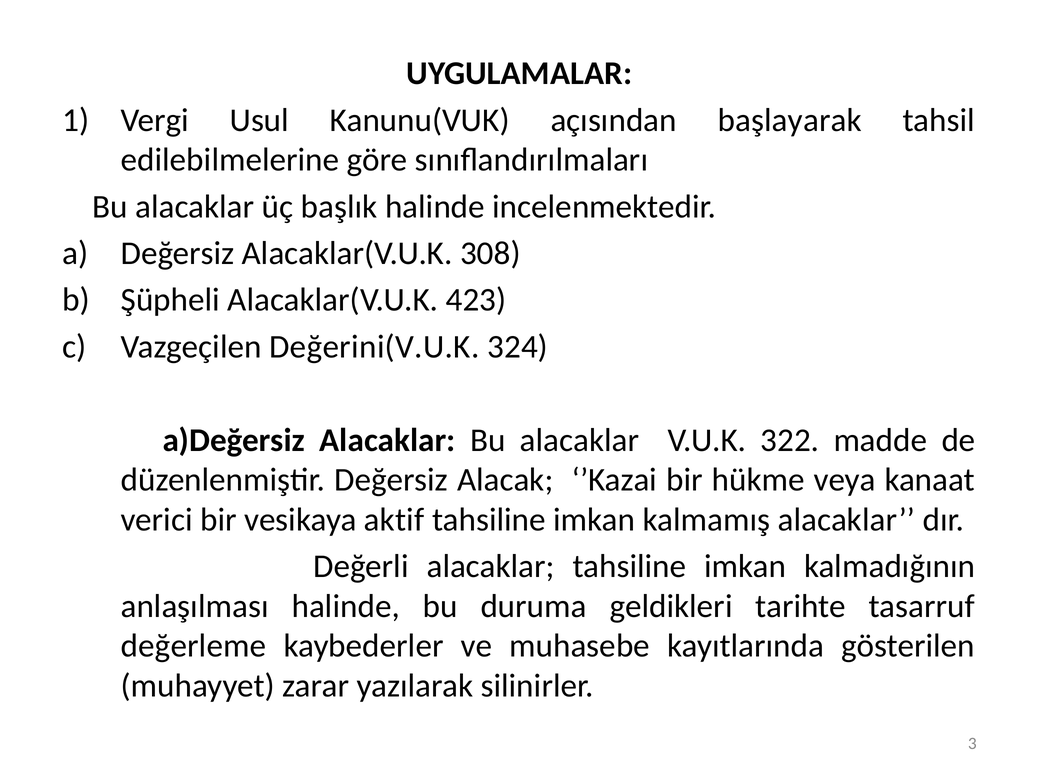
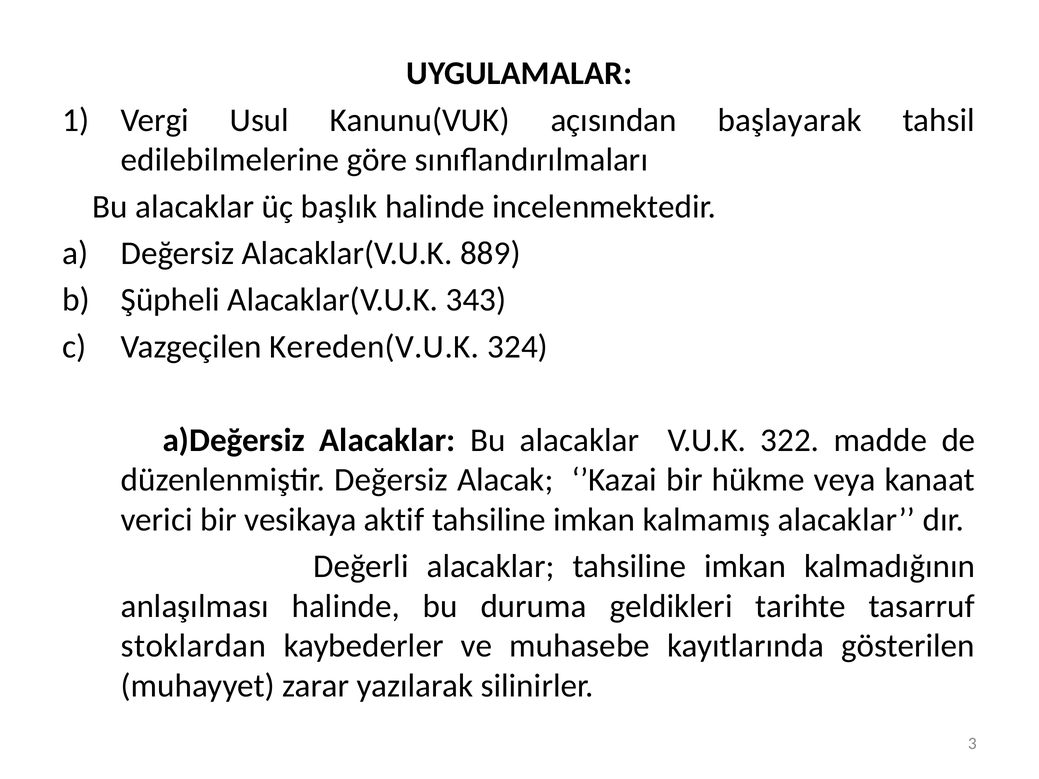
308: 308 -> 889
423: 423 -> 343
Değerini(V.U.K: Değerini(V.U.K -> Kereden(V.U.K
değerleme: değerleme -> stoklardan
